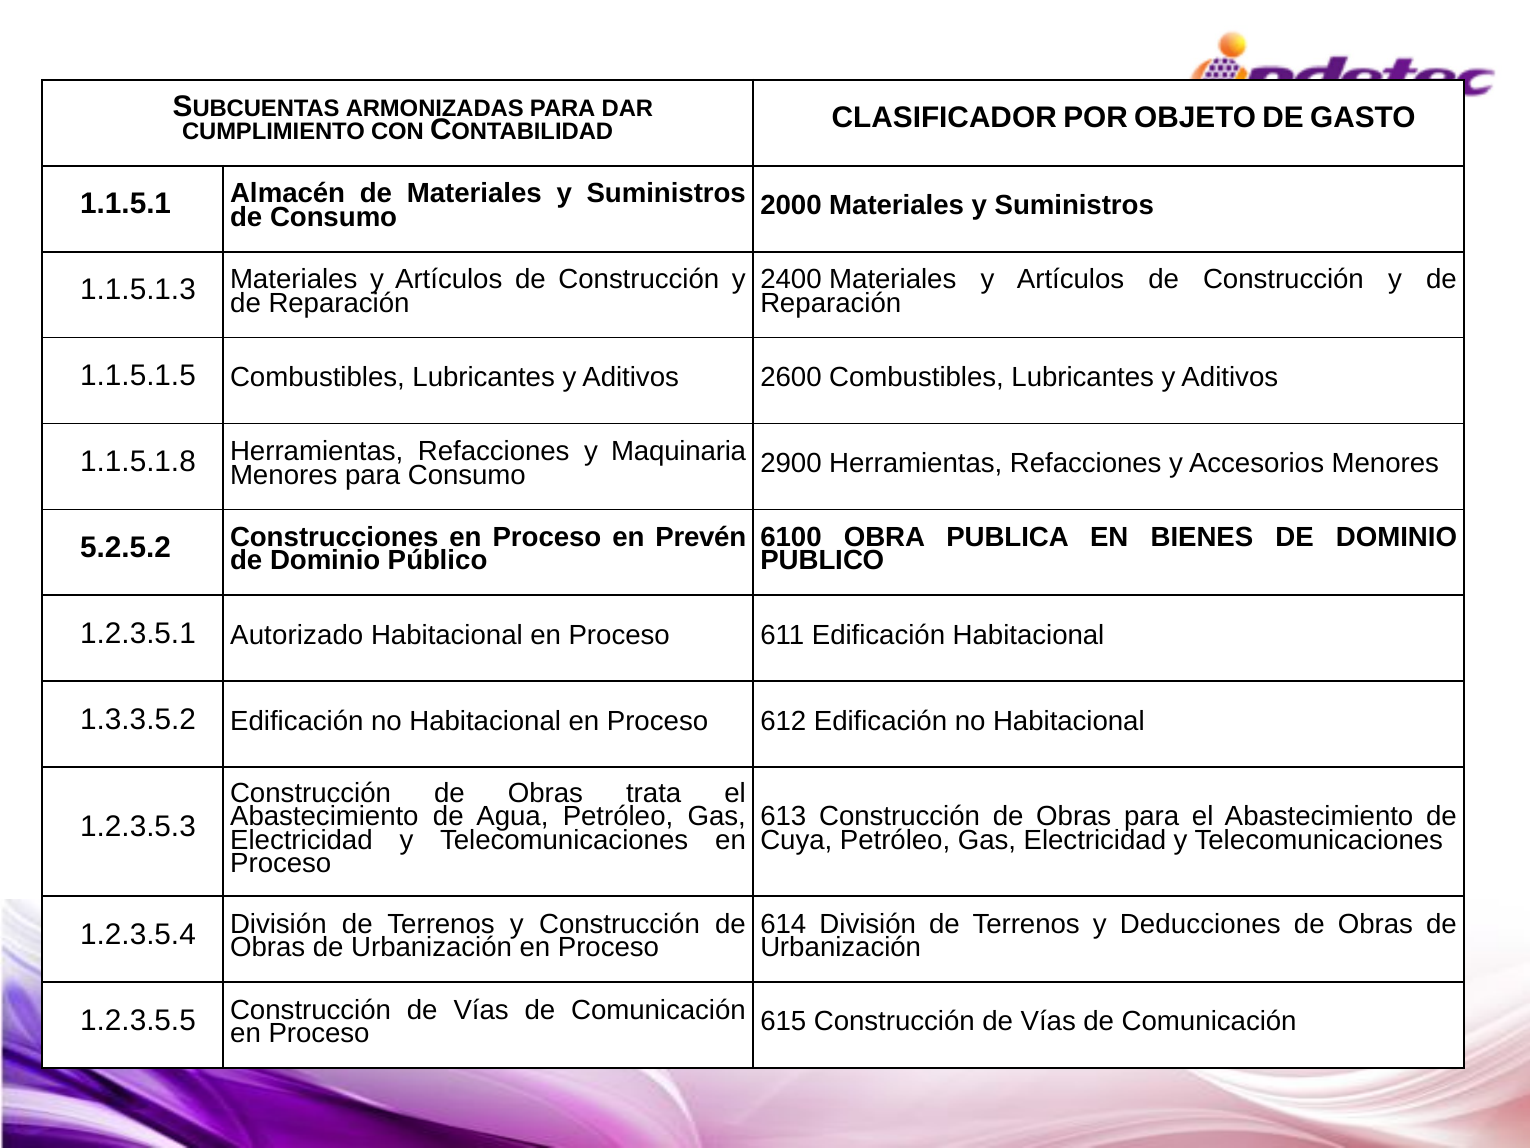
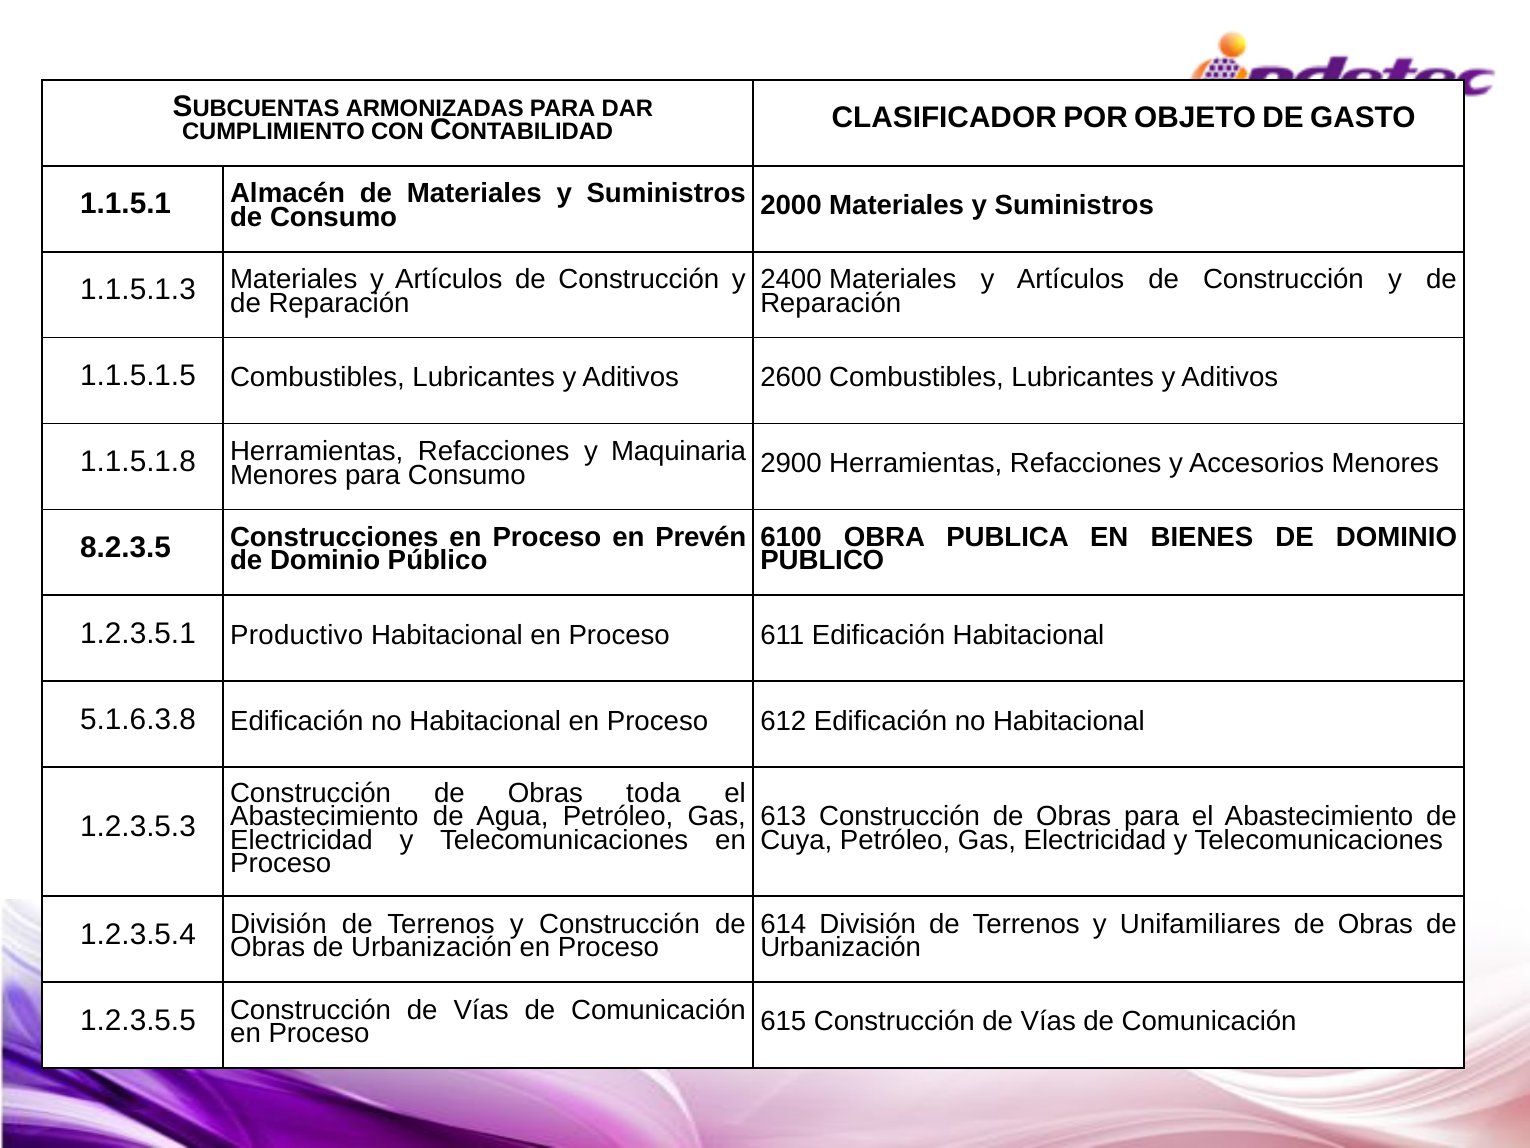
5.2.5.2: 5.2.5.2 -> 8.2.3.5
Autorizado: Autorizado -> Productivo
1.3.3.5.2: 1.3.3.5.2 -> 5.1.6.3.8
trata: trata -> toda
Deducciones: Deducciones -> Unifamiliares
